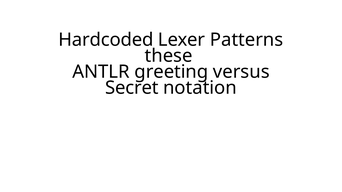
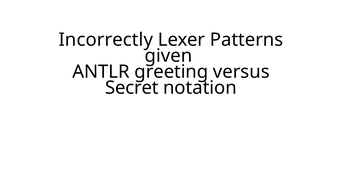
Hardcoded: Hardcoded -> Incorrectly
these: these -> given
